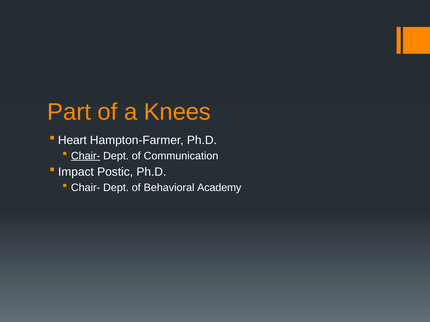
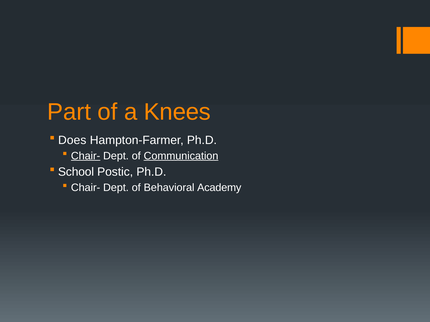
Heart: Heart -> Does
Communication underline: none -> present
Impact: Impact -> School
